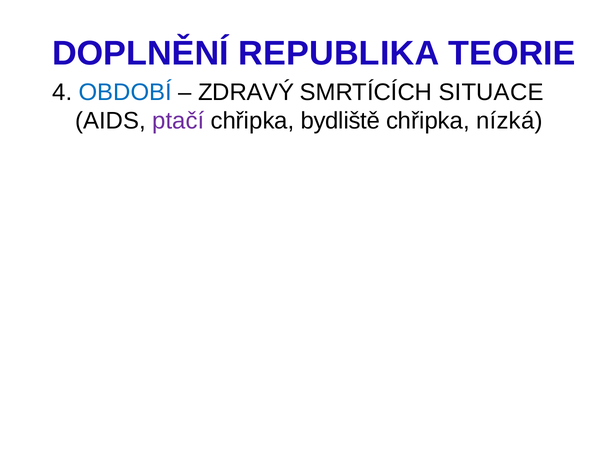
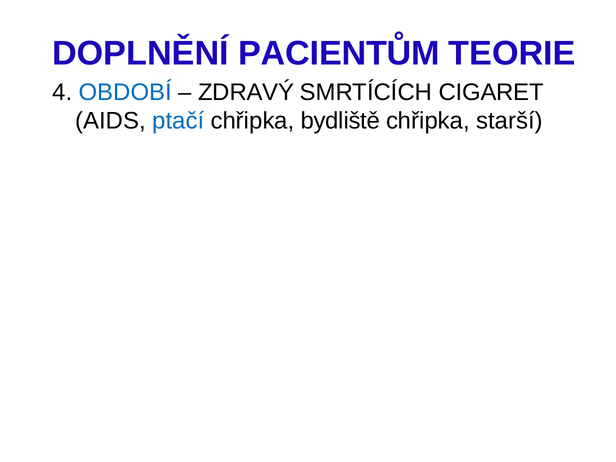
REPUBLIKA: REPUBLIKA -> PACIENTŮM
SITUACE: SITUACE -> CIGARET
ptačí colour: purple -> blue
nízká: nízká -> starší
